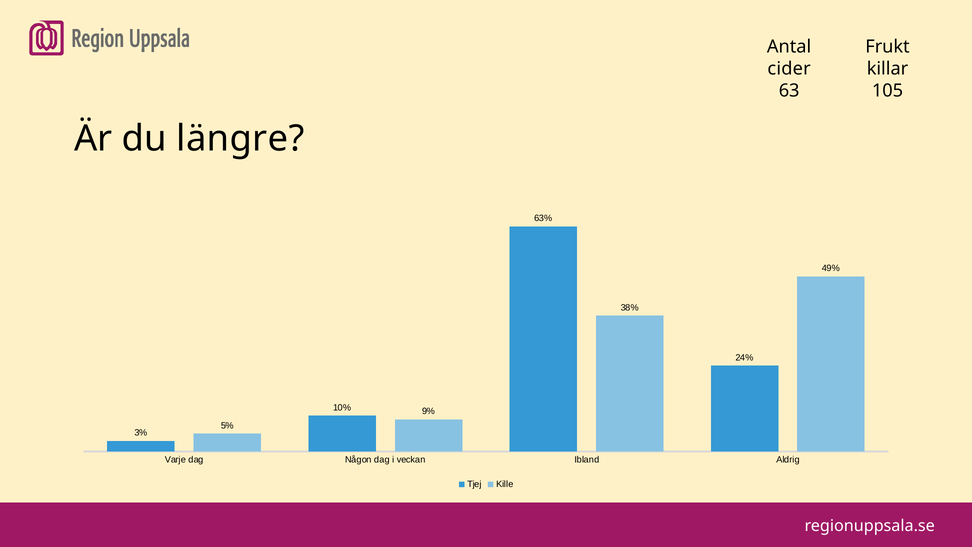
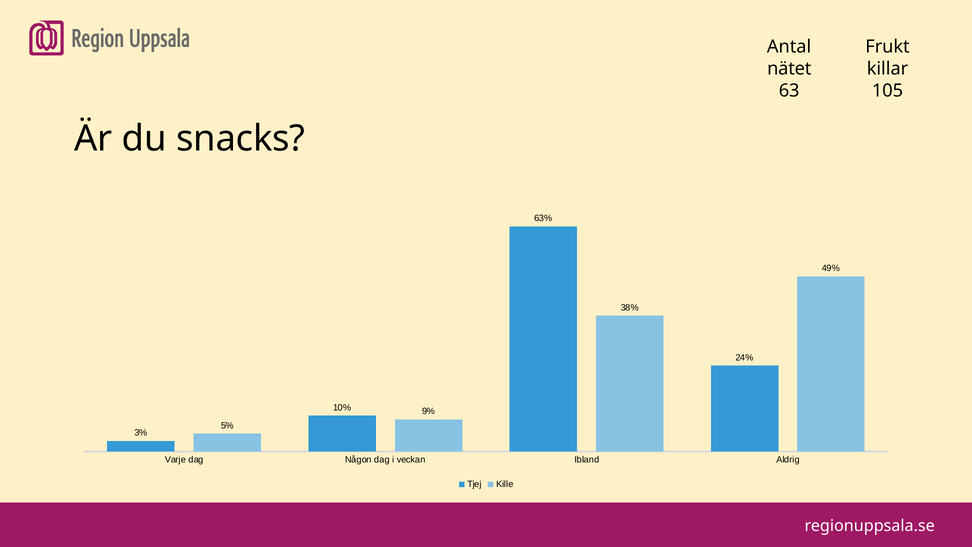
cider: cider -> nätet
längre: längre -> snacks
